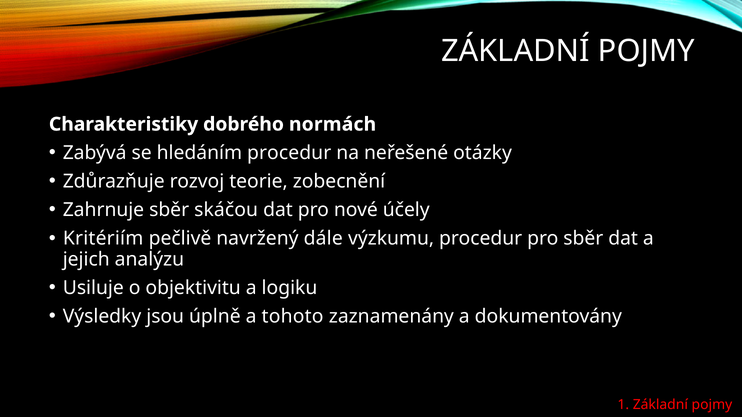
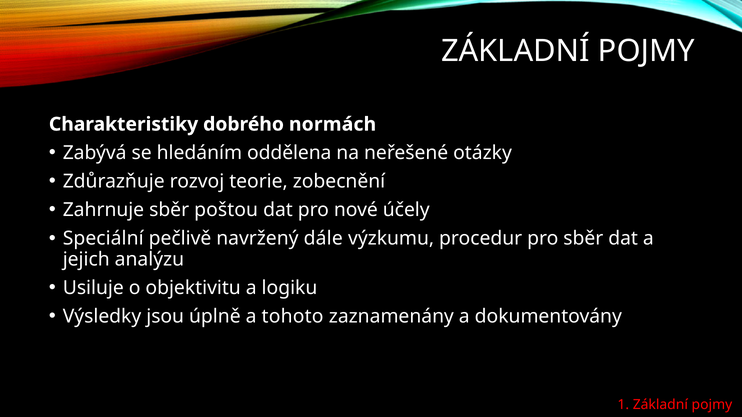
hledáním procedur: procedur -> oddělena
skáčou: skáčou -> poštou
Kritériím: Kritériím -> Speciální
